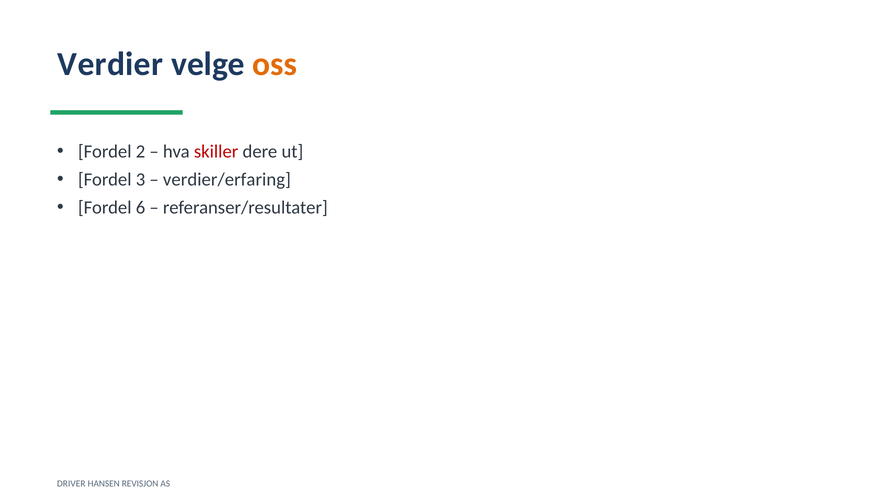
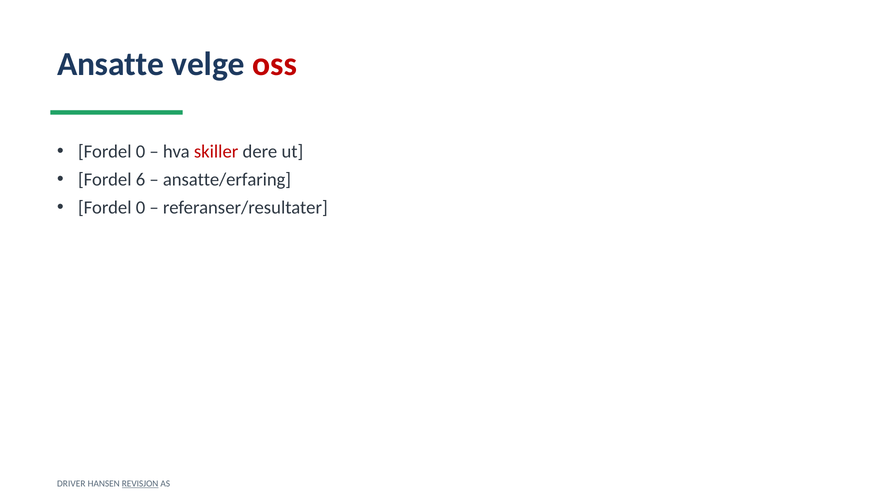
Verdier: Verdier -> Ansatte
oss colour: orange -> red
2 at (141, 152): 2 -> 0
3: 3 -> 6
verdier/erfaring: verdier/erfaring -> ansatte/erfaring
6 at (141, 208): 6 -> 0
REVISJON underline: none -> present
